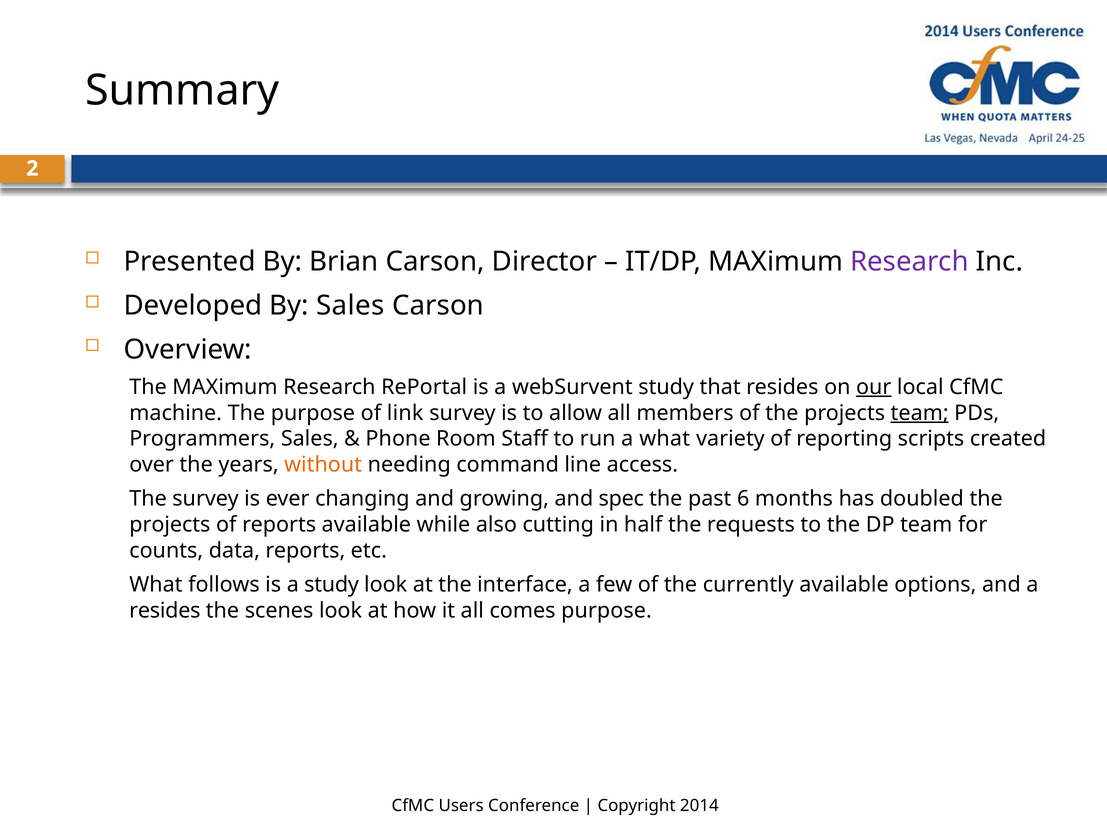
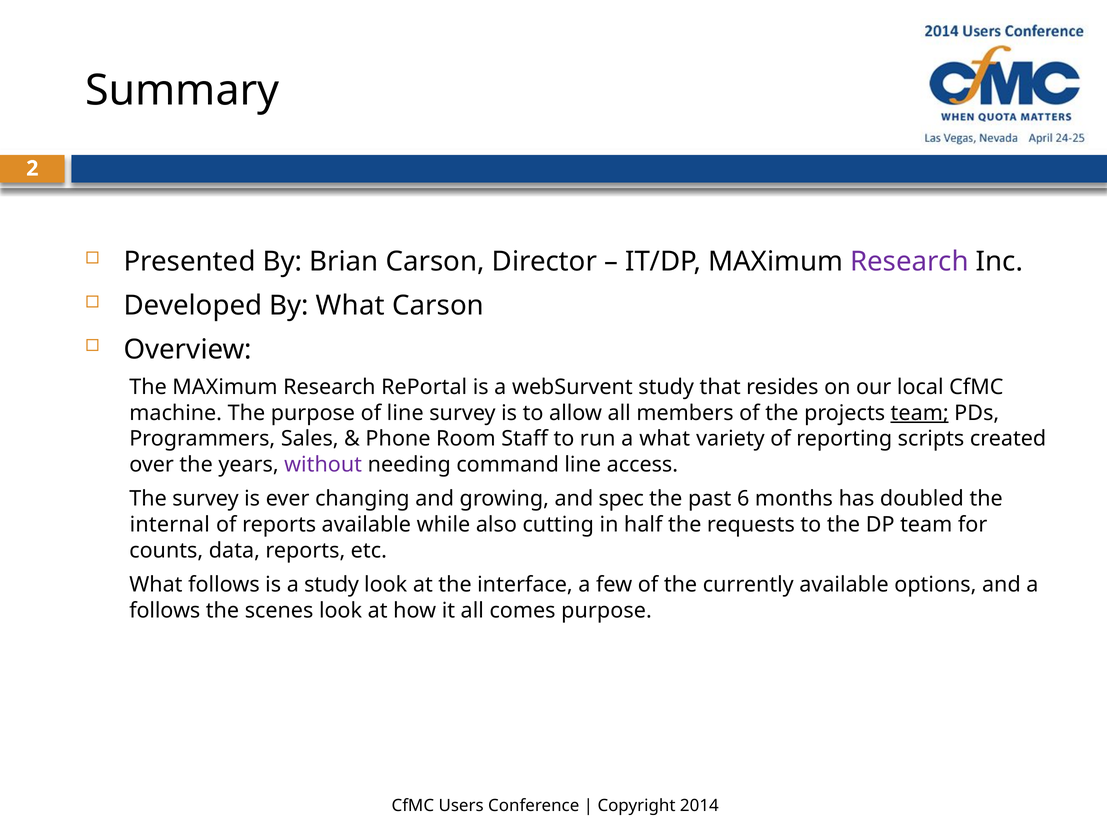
By Sales: Sales -> What
our underline: present -> none
of link: link -> line
without colour: orange -> purple
projects at (170, 525): projects -> internal
resides at (165, 611): resides -> follows
